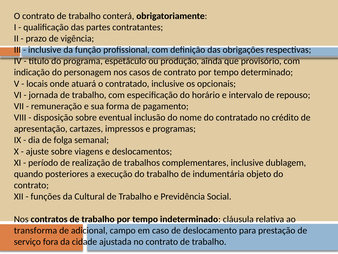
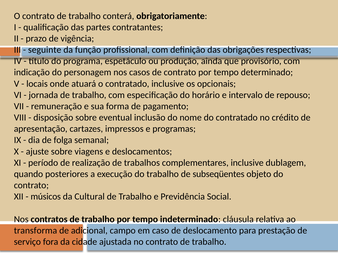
inclusive at (45, 50): inclusive -> seguinte
indumentária: indumentária -> subseqüentes
funções: funções -> músicos
